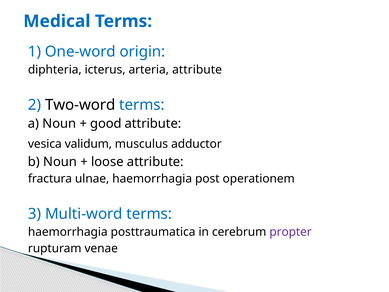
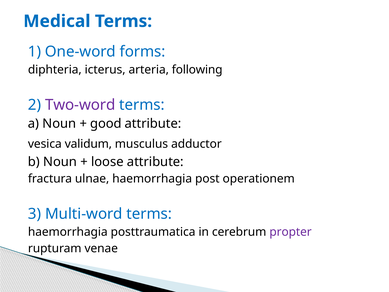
origin: origin -> forms
arteria attribute: attribute -> following
Two-word colour: black -> purple
